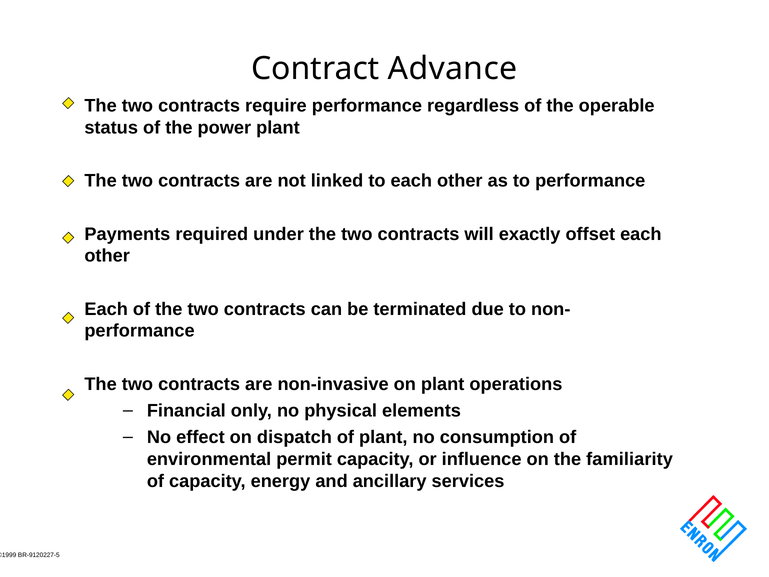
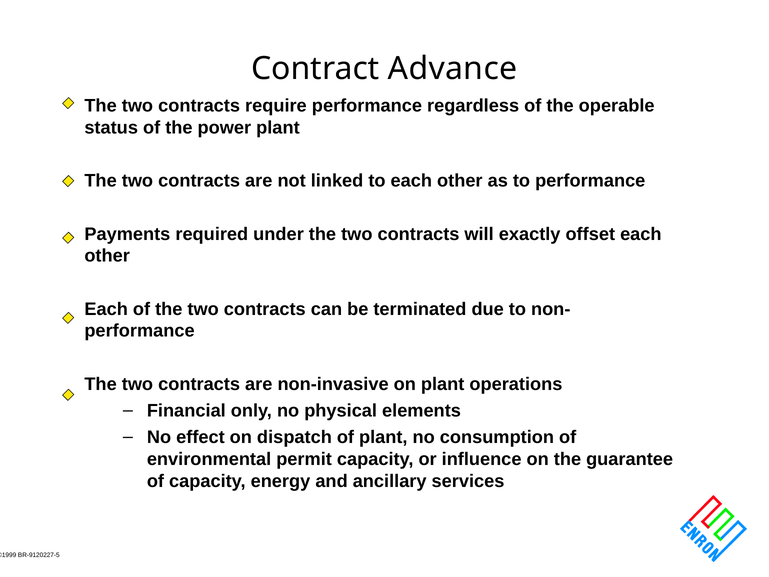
familiarity: familiarity -> guarantee
